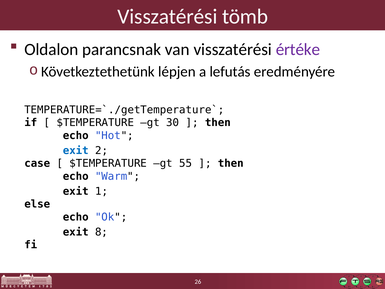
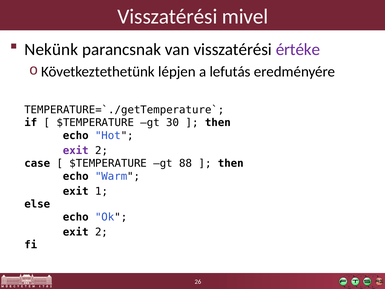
tömb: tömb -> mivel
Oldalon: Oldalon -> Nekünk
exit at (76, 150) colour: blue -> purple
55: 55 -> 88
8 at (101, 232): 8 -> 2
